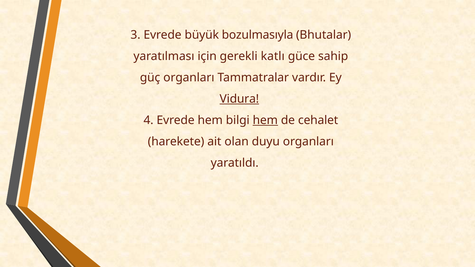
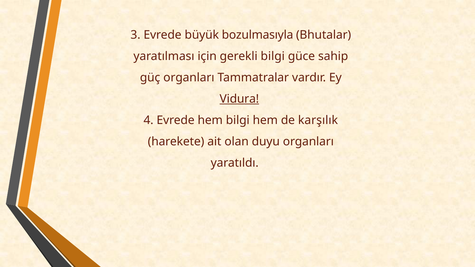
gerekli katlı: katlı -> bilgi
hem at (265, 120) underline: present -> none
cehalet: cehalet -> karşılık
